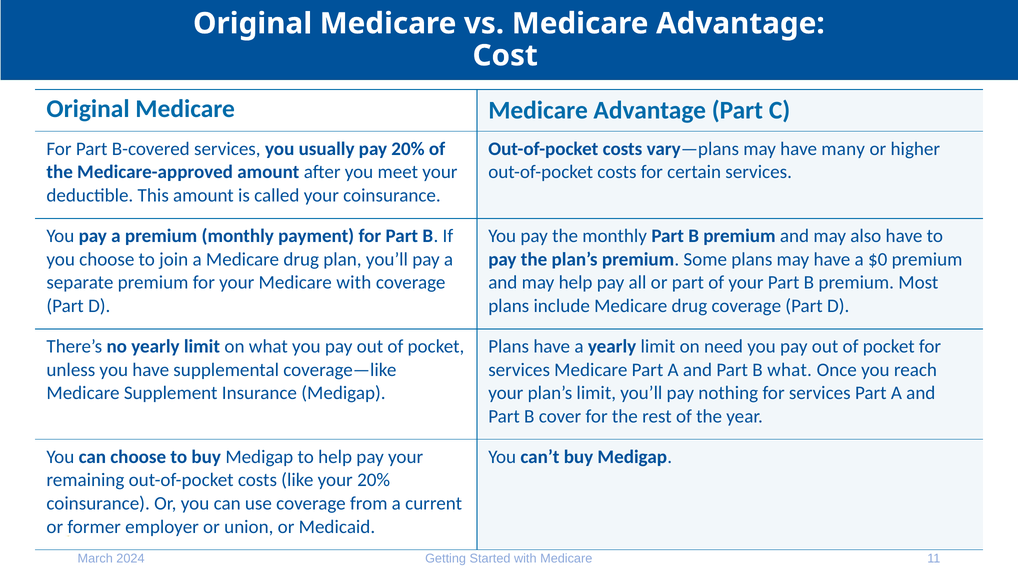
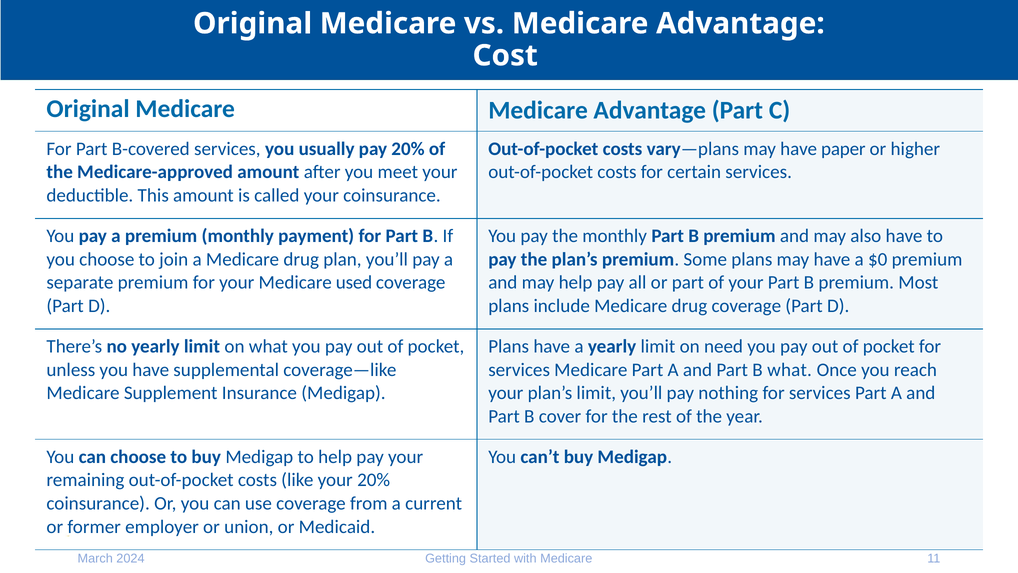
many: many -> paper
Medicare with: with -> used
